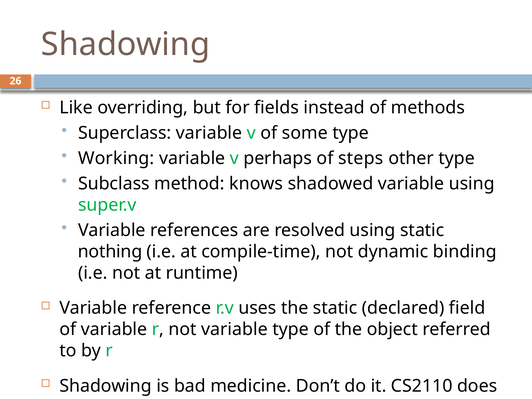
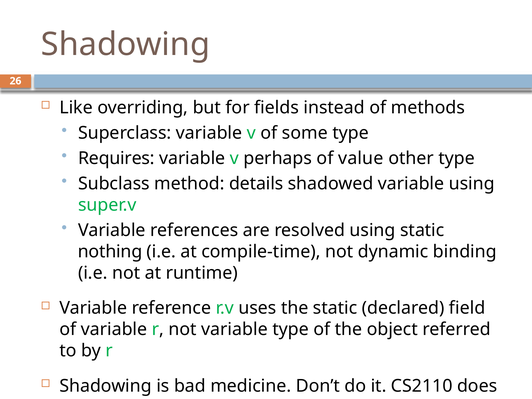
Working: Working -> Requires
steps: steps -> value
knows: knows -> details
